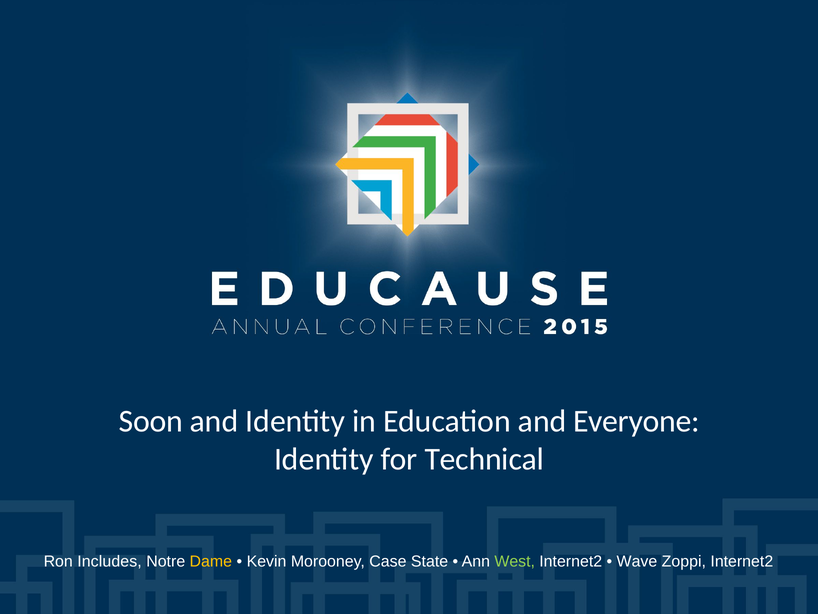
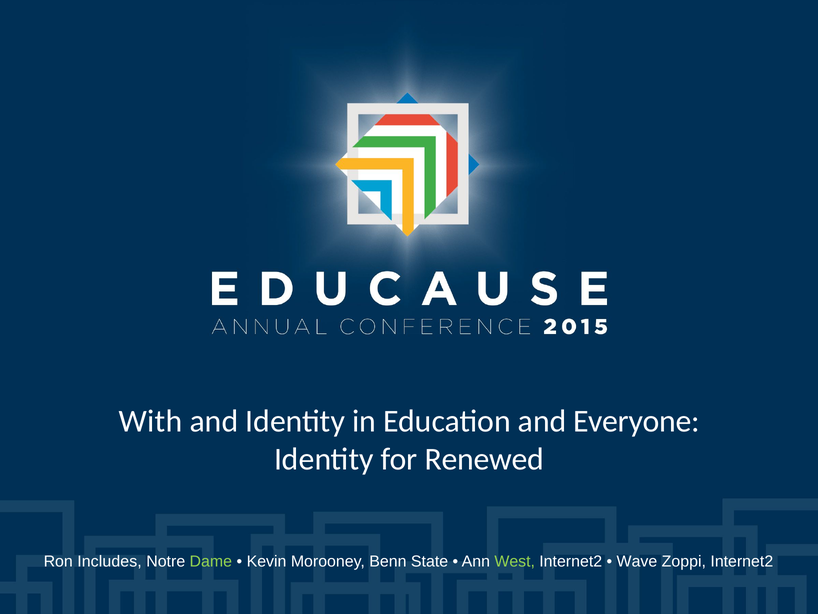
Soon: Soon -> With
Technical: Technical -> Renewed
Dame colour: yellow -> light green
Case: Case -> Benn
